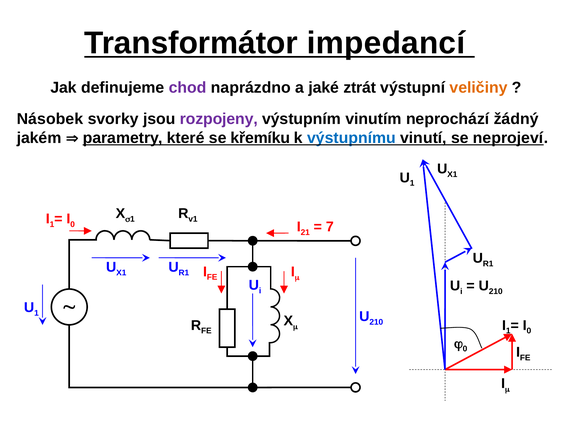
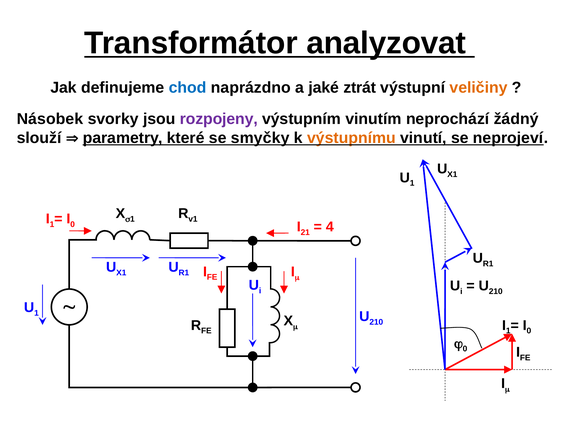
impedancí: impedancí -> analyzovat
chod colour: purple -> blue
jakém: jakém -> slouží
křemíku: křemíku -> smyčky
výstupnímu colour: blue -> orange
7: 7 -> 4
